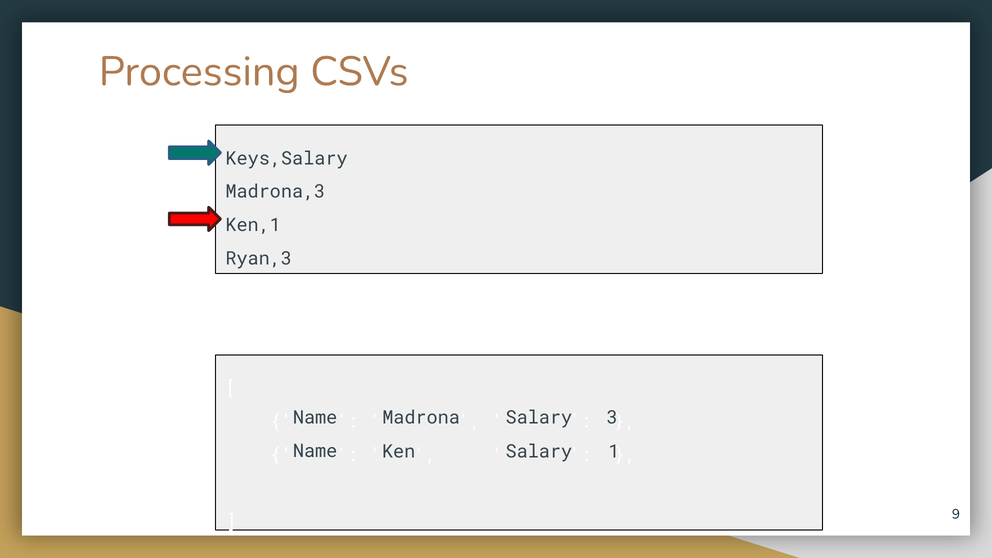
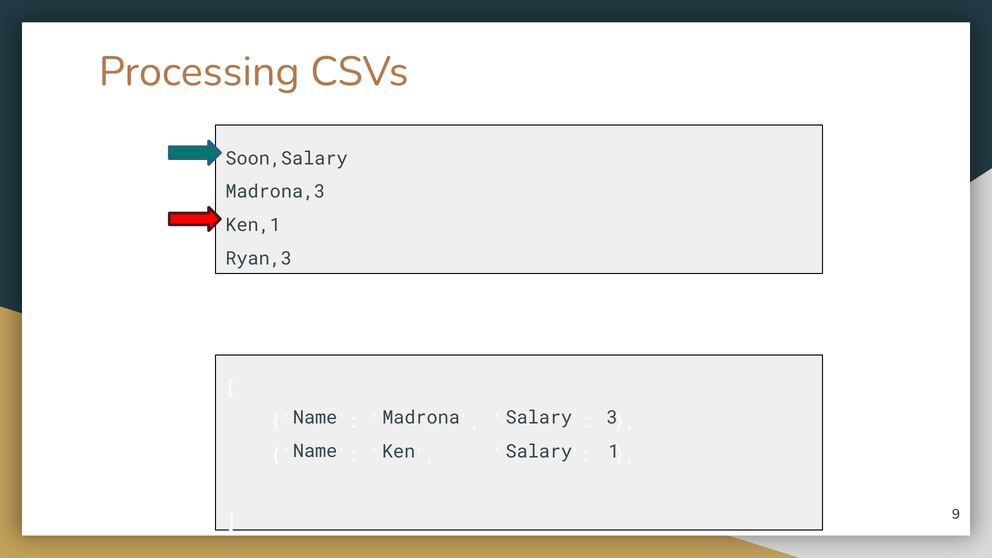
Keys,Salary: Keys,Salary -> Soon,Salary
